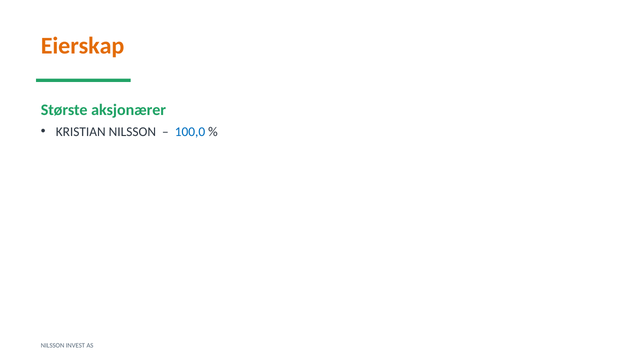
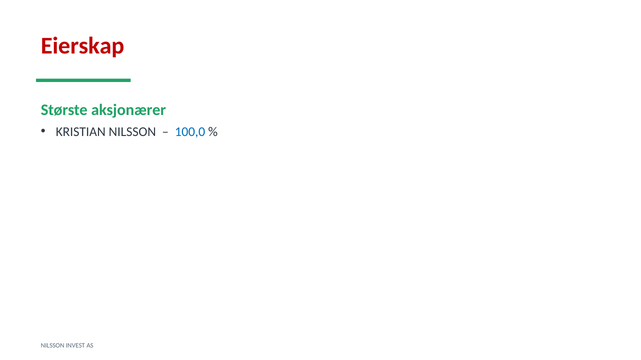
Eierskap colour: orange -> red
